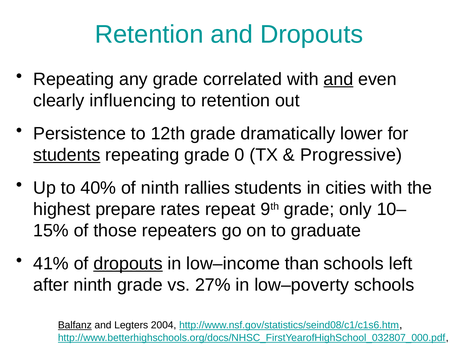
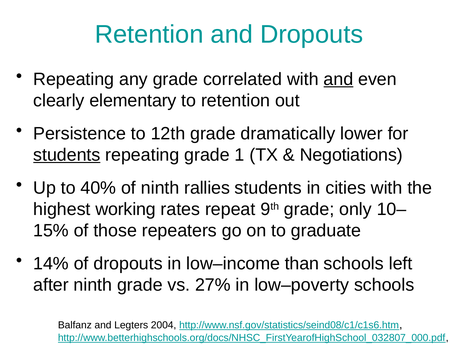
influencing: influencing -> elementary
0: 0 -> 1
Progressive: Progressive -> Negotiations
prepare: prepare -> working
41%: 41% -> 14%
dropouts at (128, 263) underline: present -> none
Balfanz underline: present -> none
